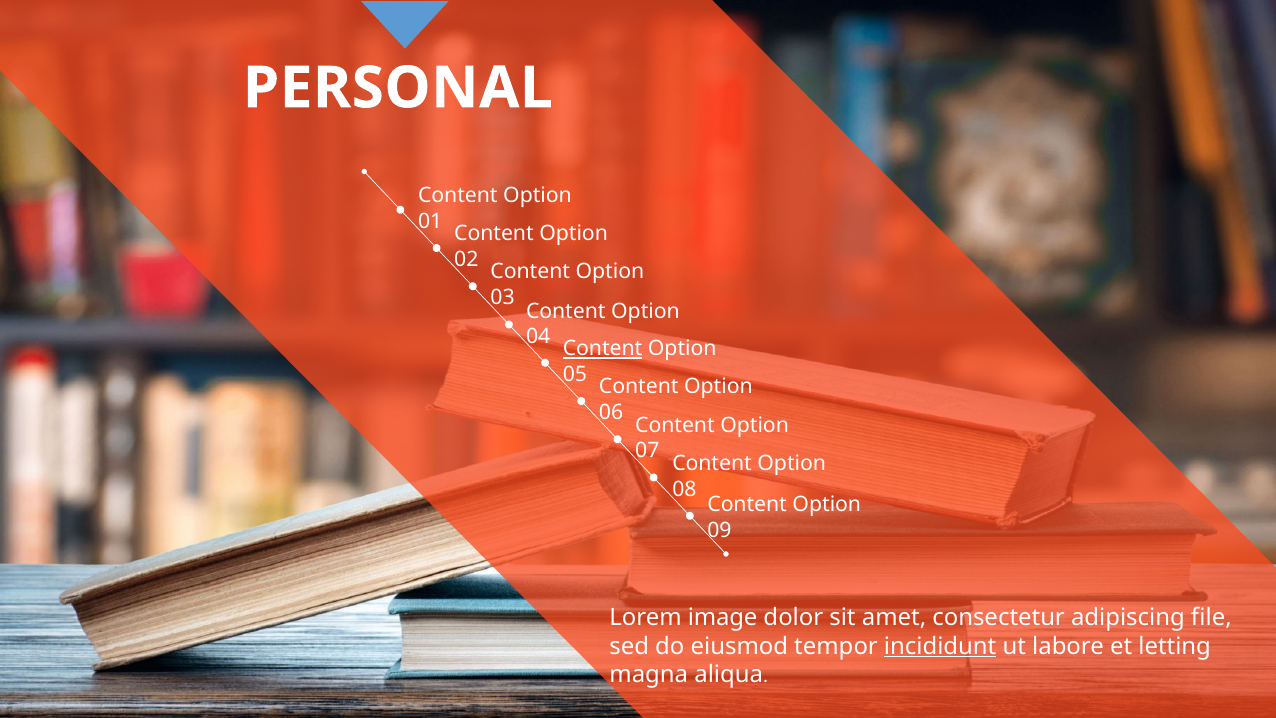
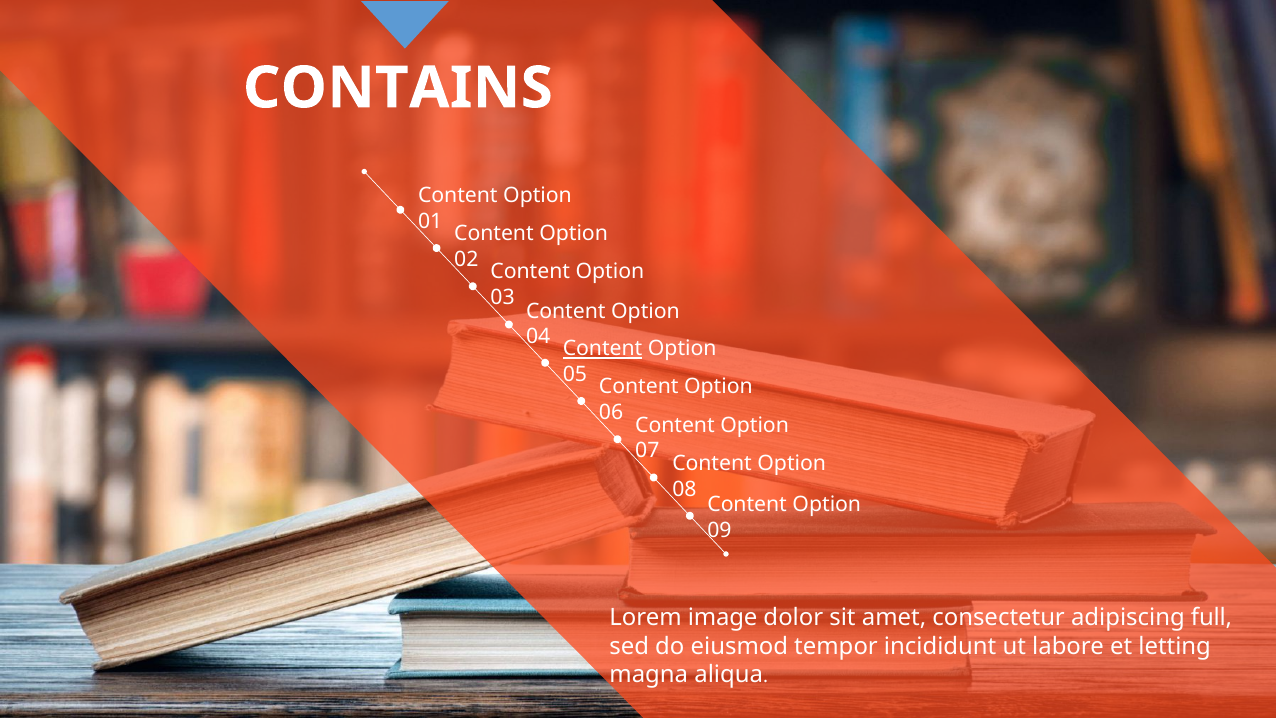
PERSONAL: PERSONAL -> CONTAINS
file: file -> full
incididunt underline: present -> none
